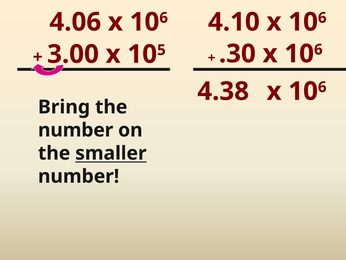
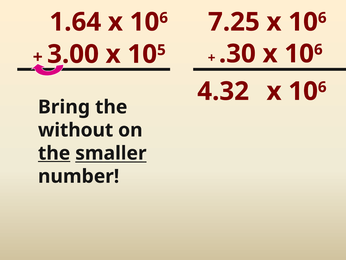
4.06: 4.06 -> 1.64
4.10: 4.10 -> 7.25
4.38: 4.38 -> 4.32
number at (76, 130): number -> without
the at (54, 153) underline: none -> present
